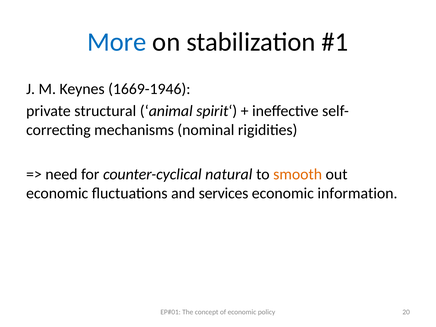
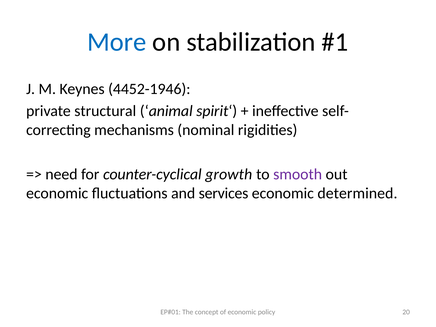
1669-1946: 1669-1946 -> 4452-1946
natural: natural -> growth
smooth colour: orange -> purple
information: information -> determined
